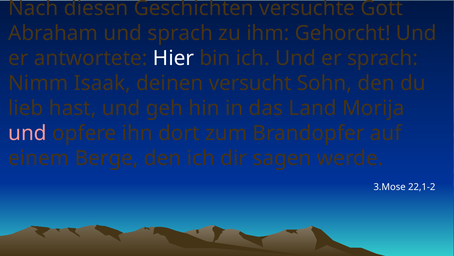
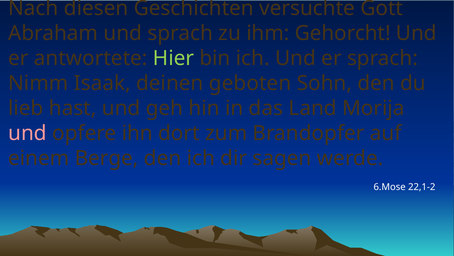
Hier colour: white -> light green
versucht: versucht -> geboten
3.Mose: 3.Mose -> 6.Mose
